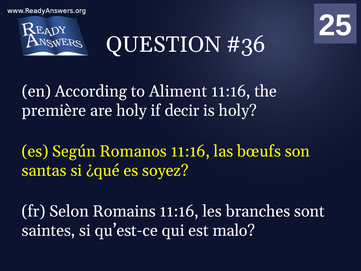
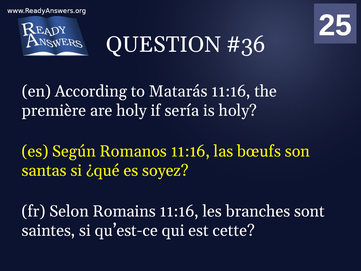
Aliment: Aliment -> Matarás
decir: decir -> sería
malo: malo -> cette
